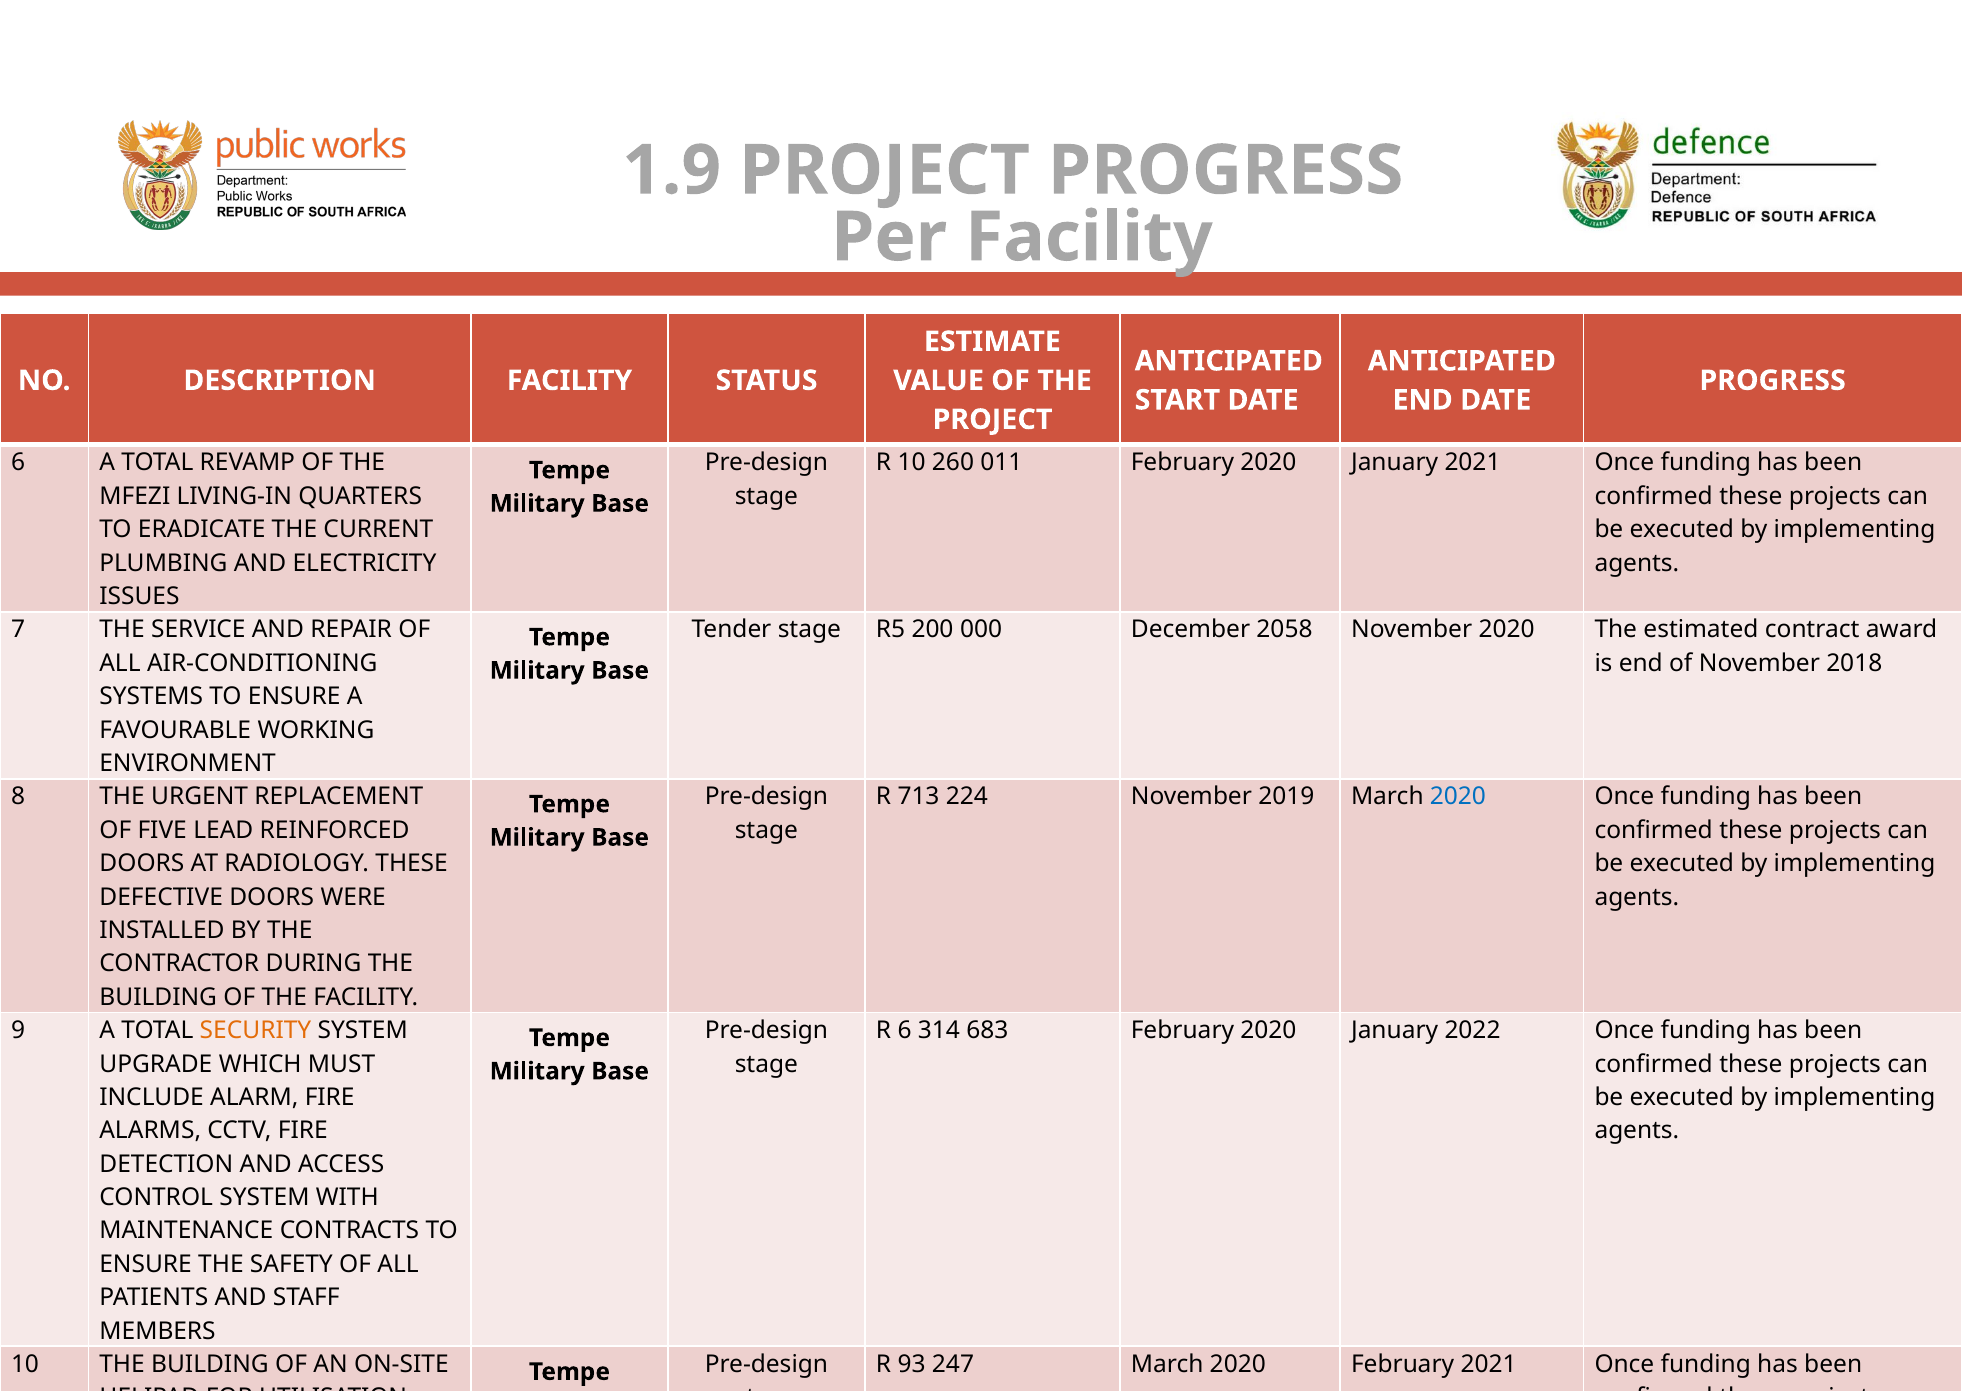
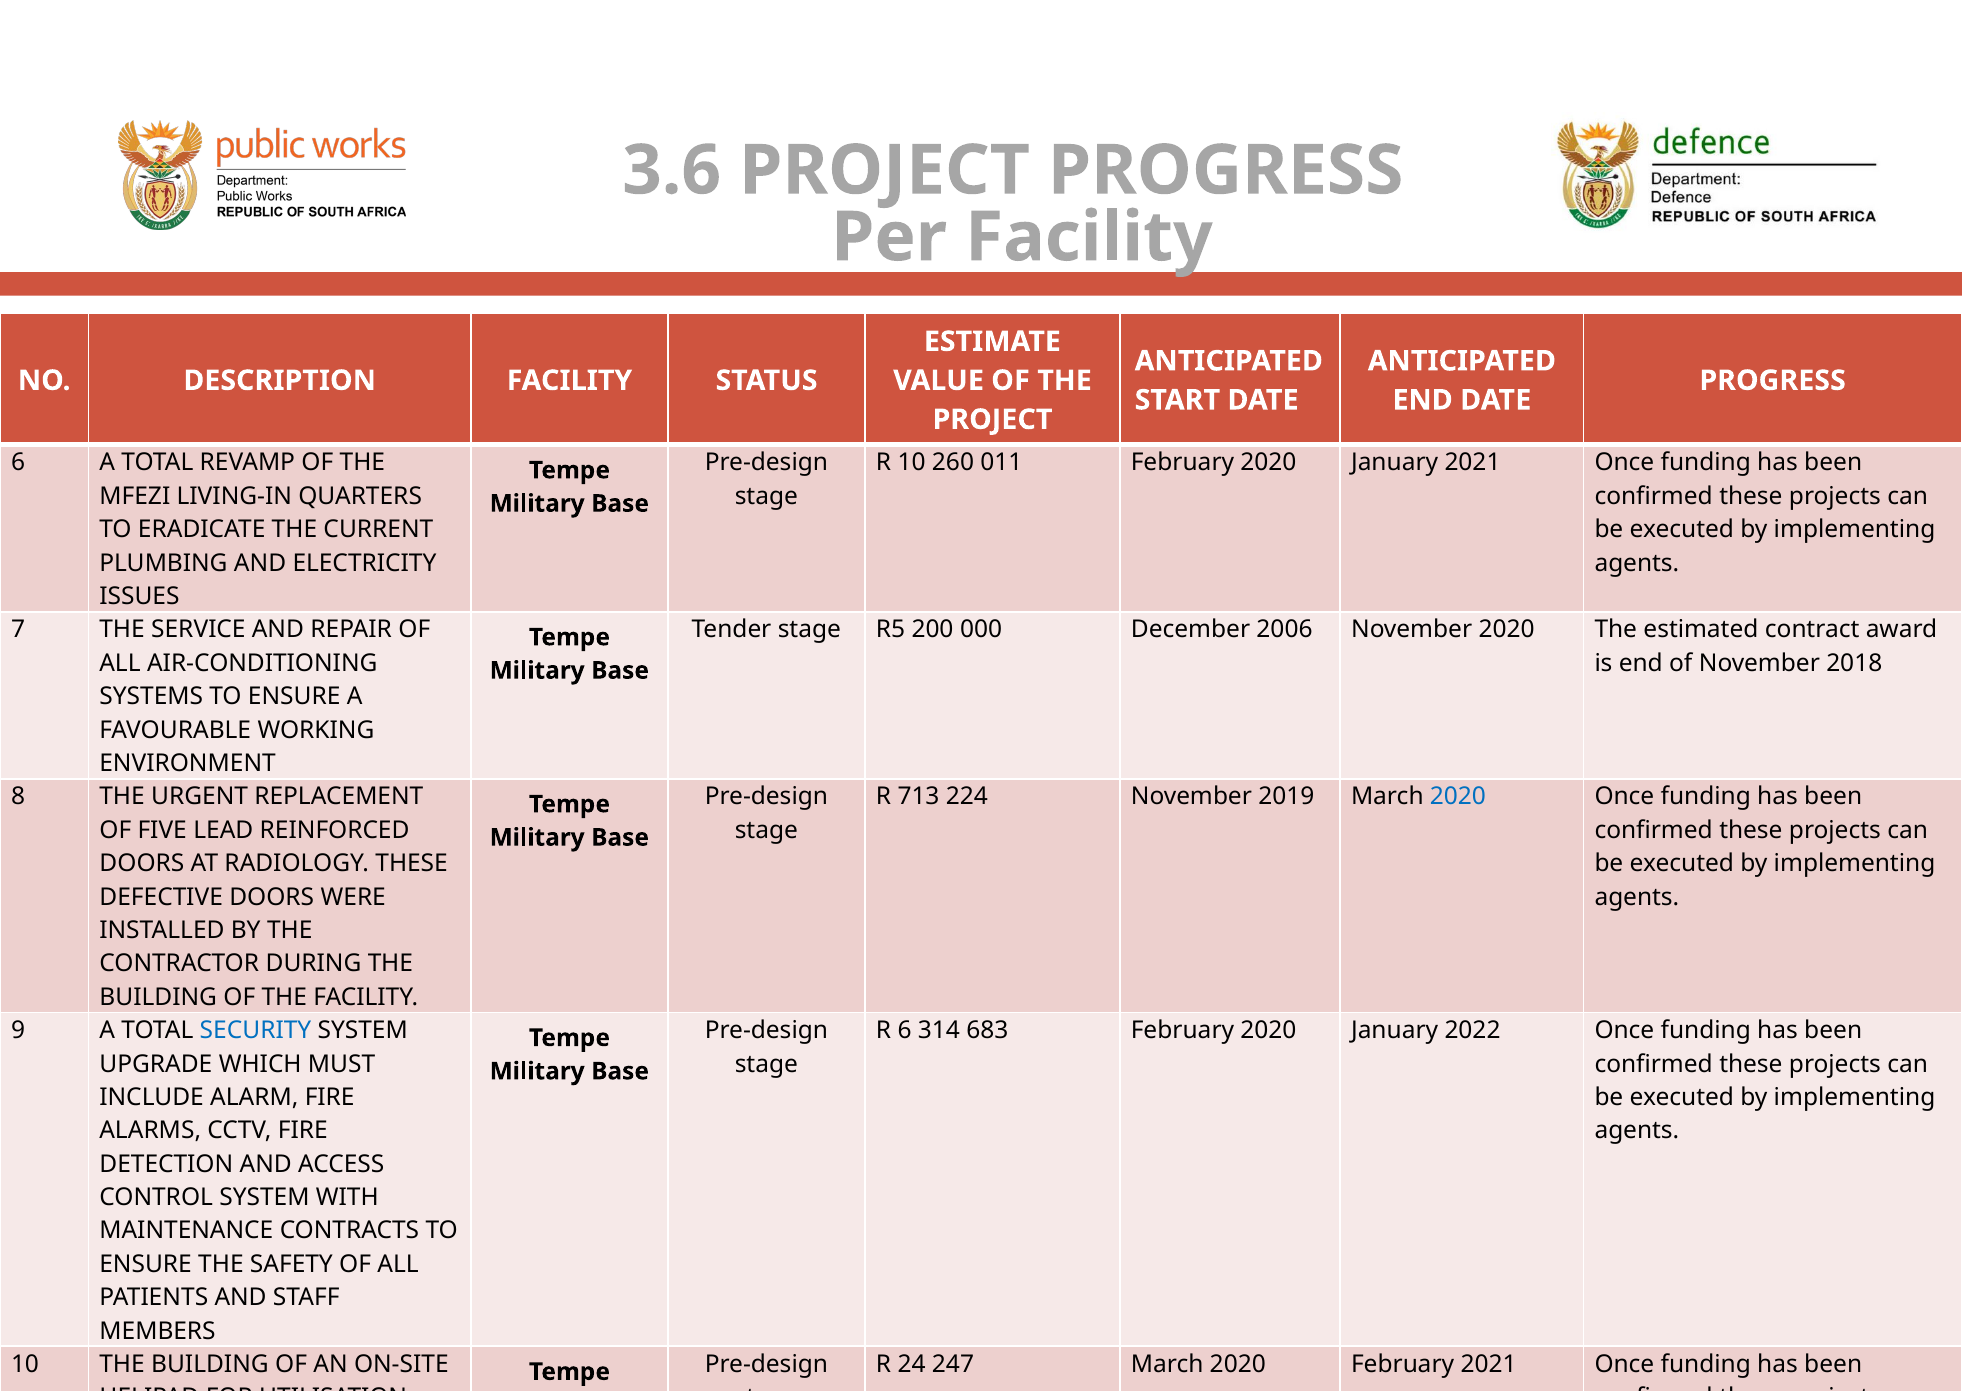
1.9: 1.9 -> 3.6
2058: 2058 -> 2006
SECURITY colour: orange -> blue
93: 93 -> 24
